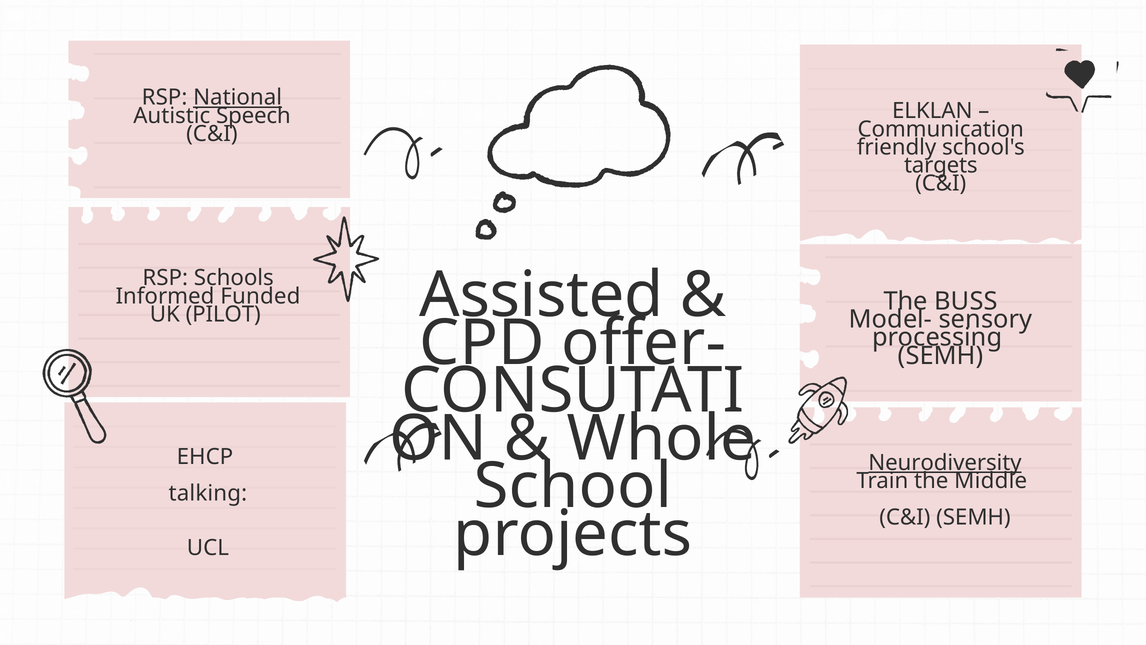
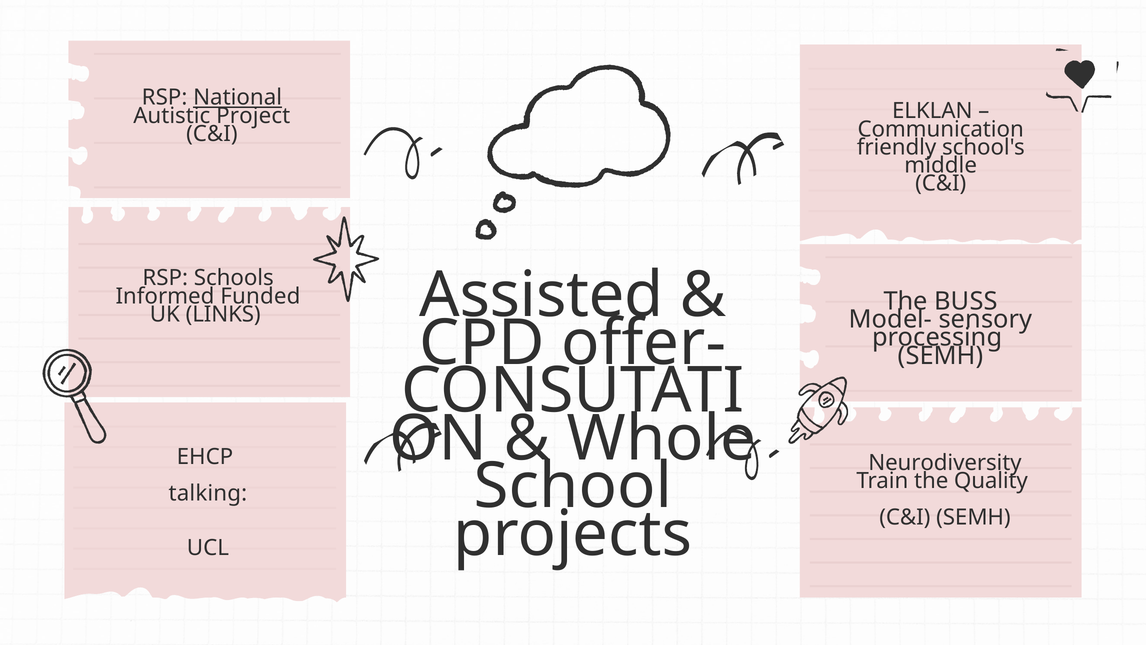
Speech: Speech -> Project
targets: targets -> middle
PILOT: PILOT -> LINKS
Neurodiversity underline: present -> none
Middle: Middle -> Quality
